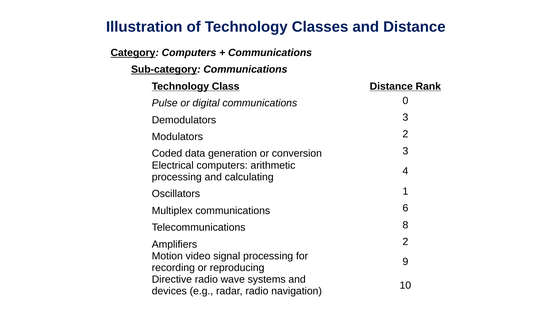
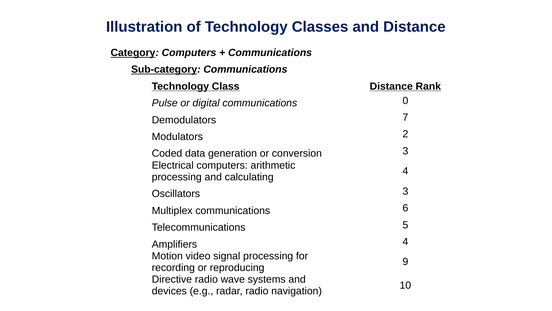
Demodulators 3: 3 -> 7
Oscillators 1: 1 -> 3
8: 8 -> 5
Amplifiers 2: 2 -> 4
